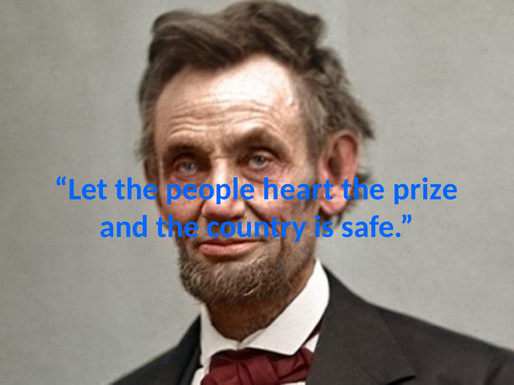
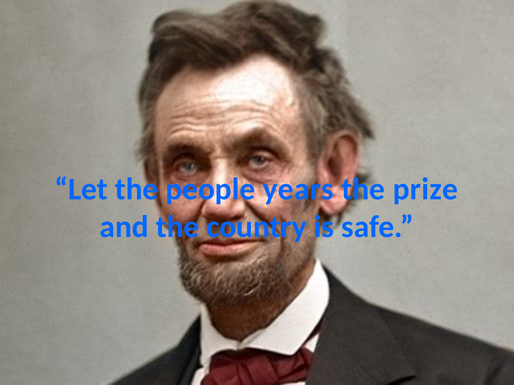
heart: heart -> years
